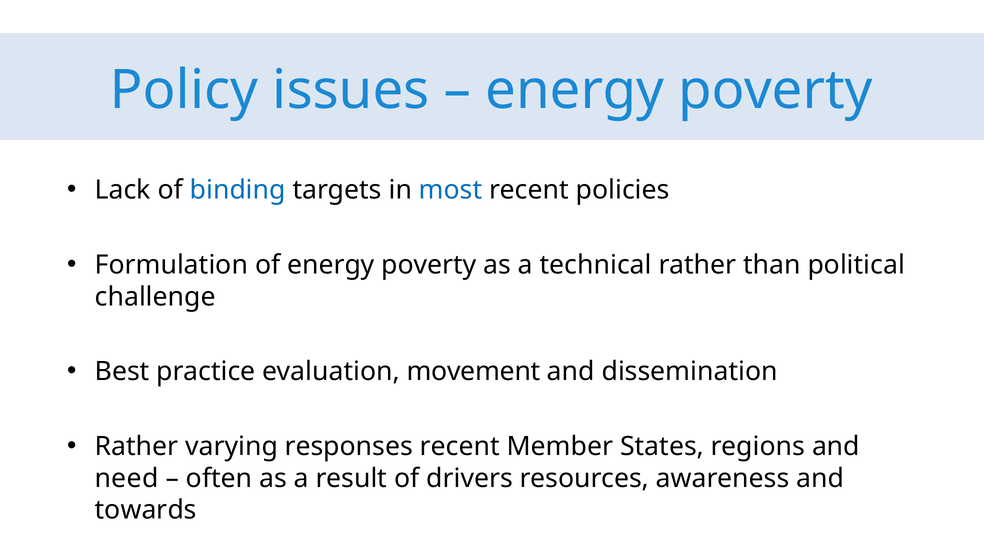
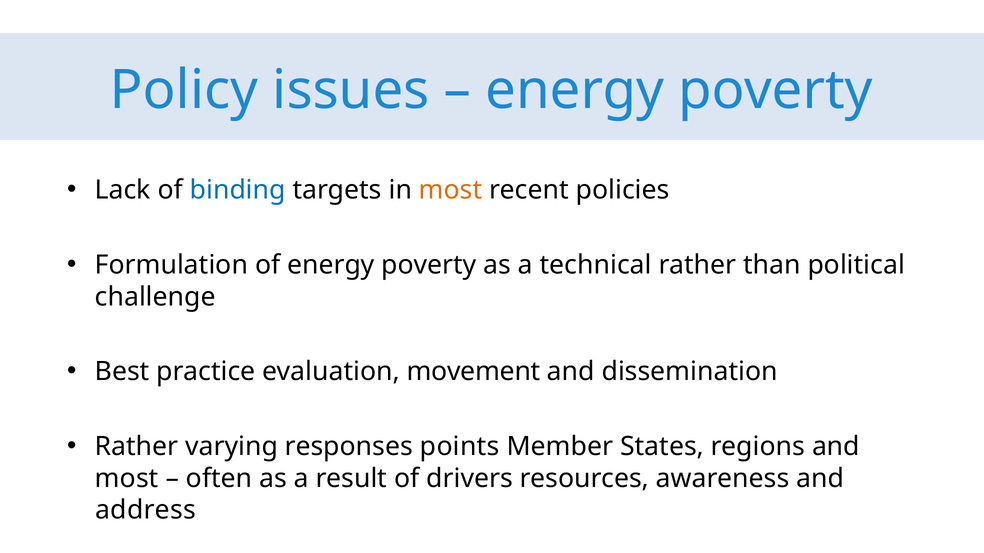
most at (451, 190) colour: blue -> orange
responses recent: recent -> points
need at (127, 479): need -> most
towards: towards -> address
